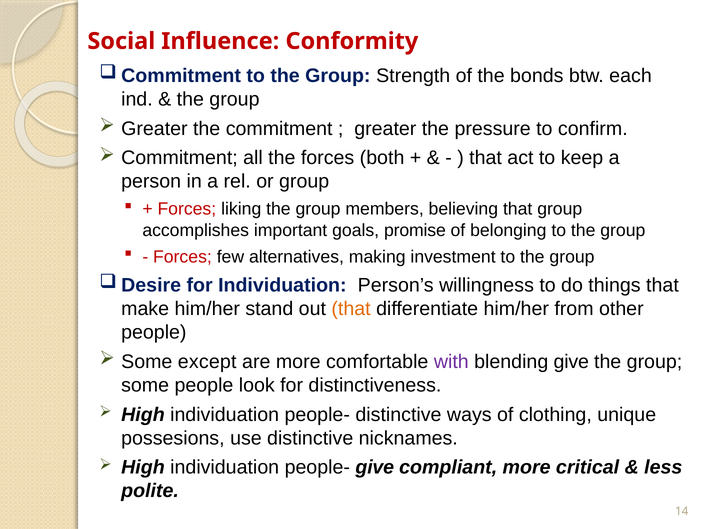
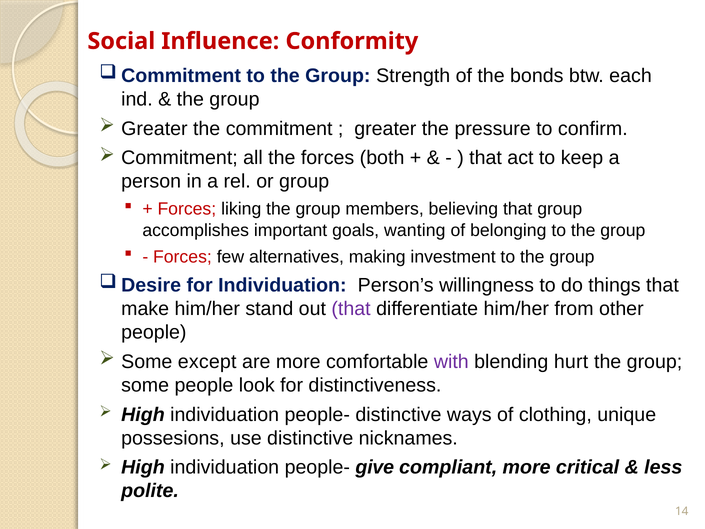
promise: promise -> wanting
that at (351, 309) colour: orange -> purple
blending give: give -> hurt
